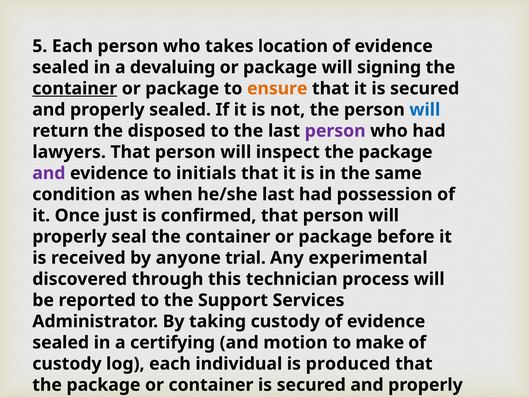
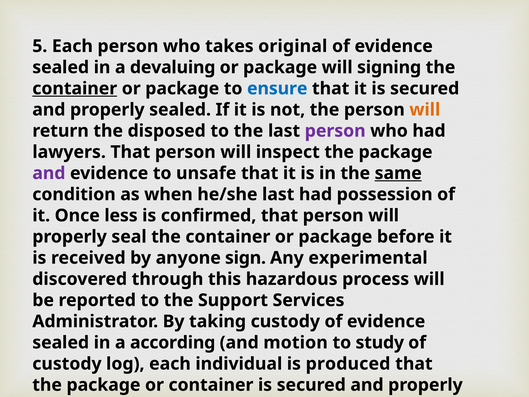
location: location -> original
ensure colour: orange -> blue
will at (425, 110) colour: blue -> orange
initials: initials -> unsafe
same underline: none -> present
just: just -> less
trial: trial -> sign
technician: technician -> hazardous
certifying: certifying -> according
make: make -> study
